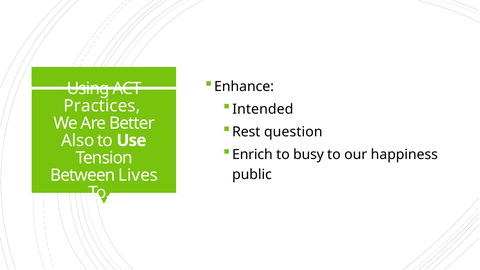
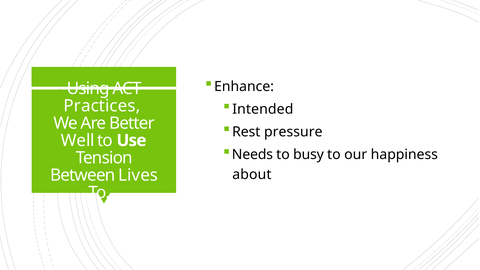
question: question -> pressure
Also: Also -> Well
Enrich: Enrich -> Needs
public: public -> about
